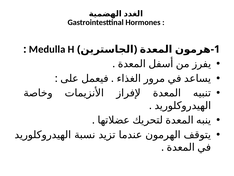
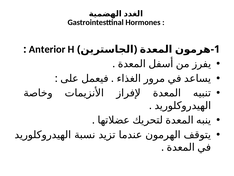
Medulla: Medulla -> Anterior
